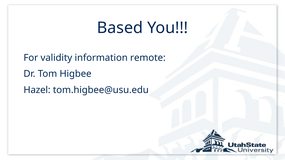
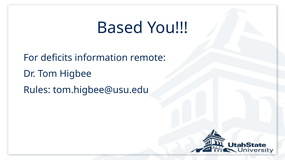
validity: validity -> deficits
Hazel: Hazel -> Rules
